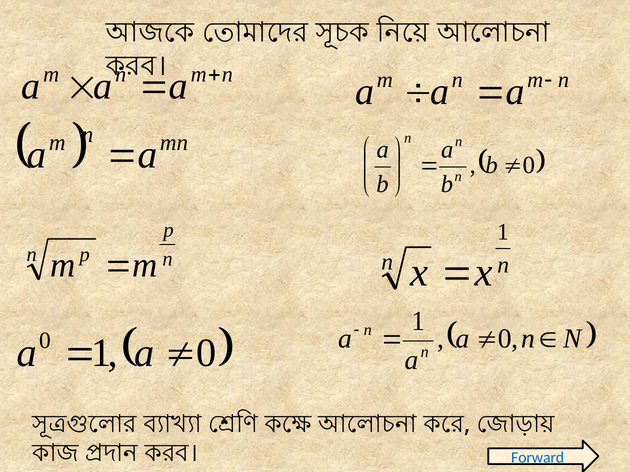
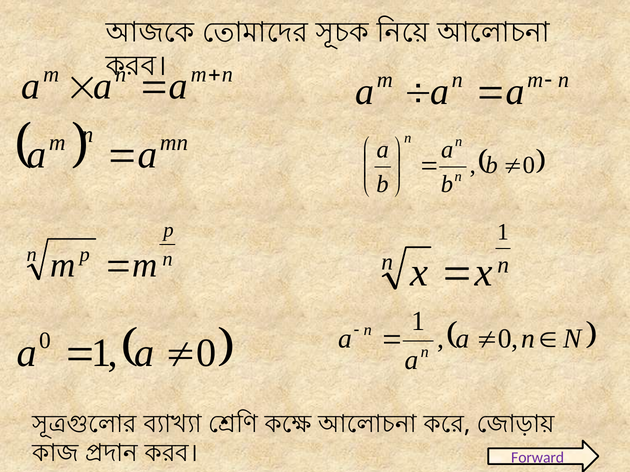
Forward colour: blue -> purple
